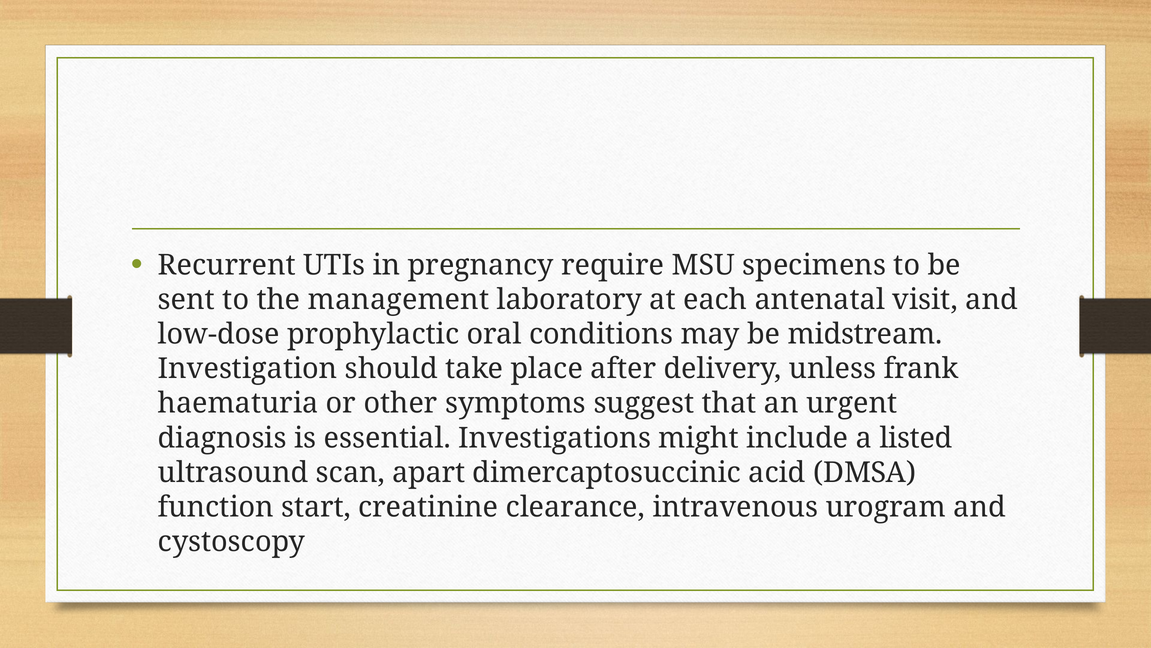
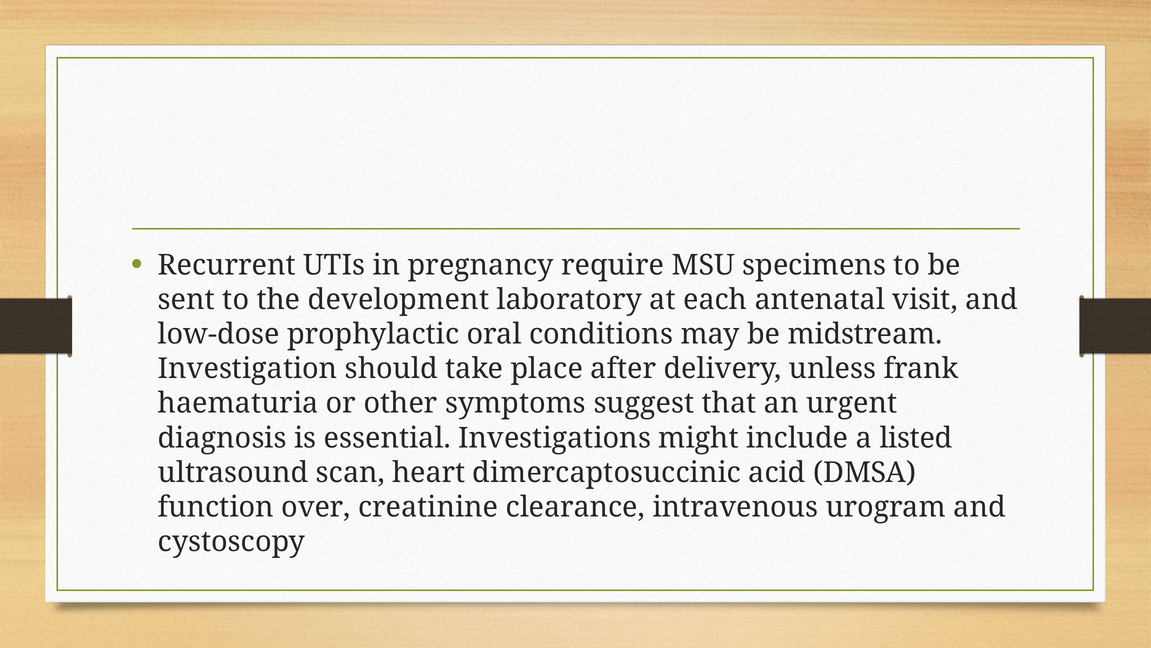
management: management -> development
apart: apart -> heart
start: start -> over
